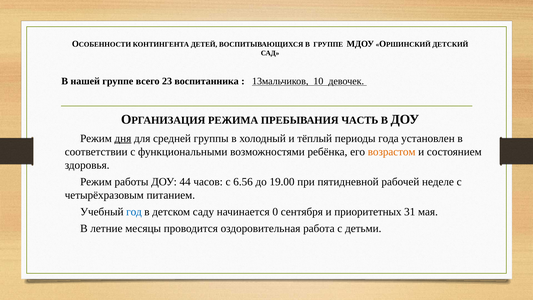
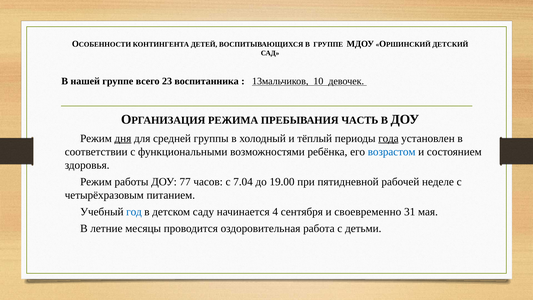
года underline: none -> present
возрастом colour: orange -> blue
44: 44 -> 77
6.56: 6.56 -> 7.04
0: 0 -> 4
приоритетных: приоритетных -> своевременно
